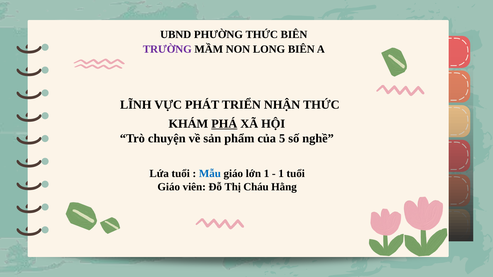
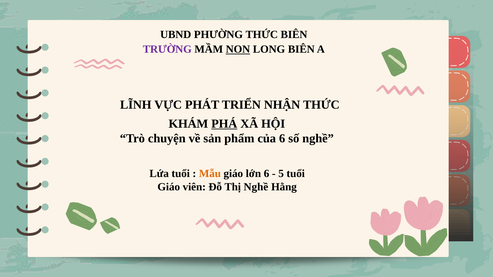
NON underline: none -> present
của 5: 5 -> 6
Mẫu colour: blue -> orange
lớn 1: 1 -> 6
1 at (281, 174): 1 -> 5
Thị Cháu: Cháu -> Nghề
